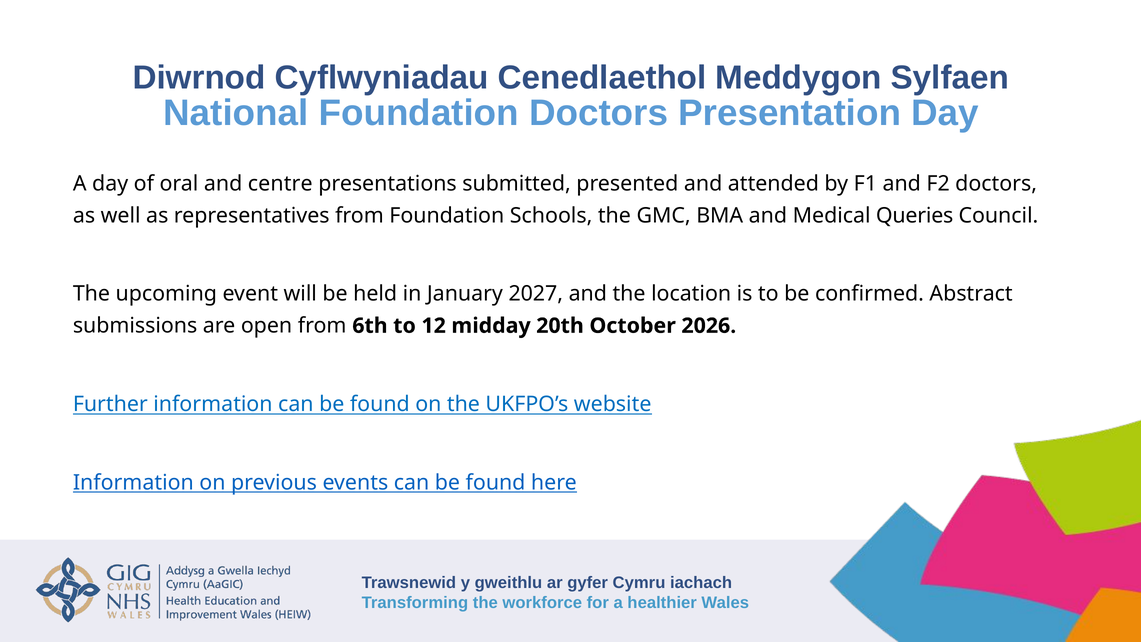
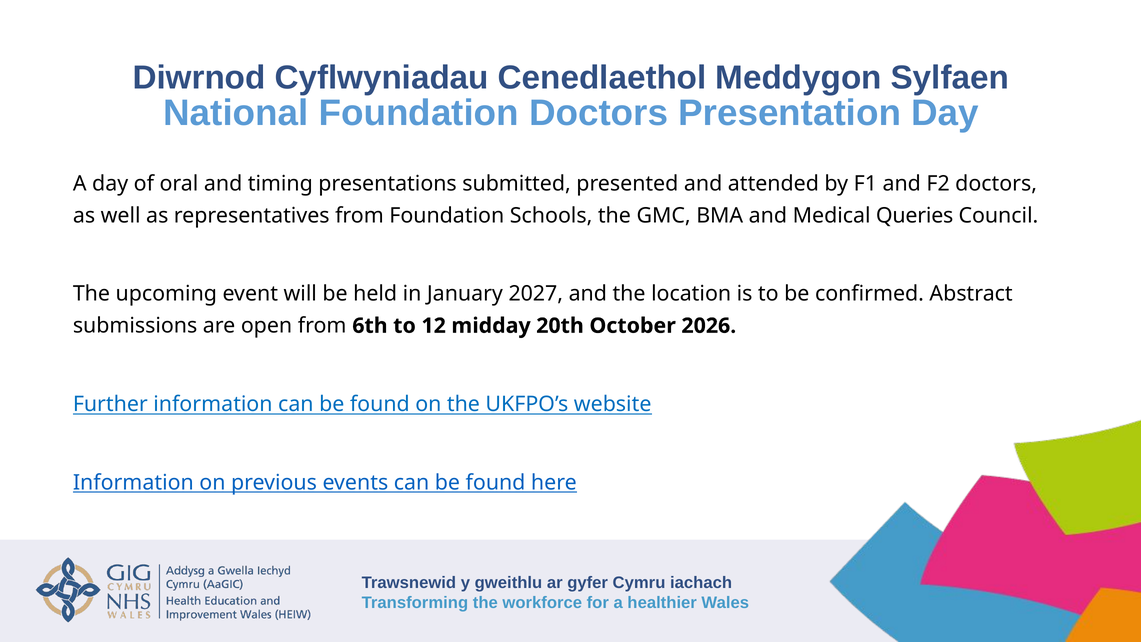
centre: centre -> timing
